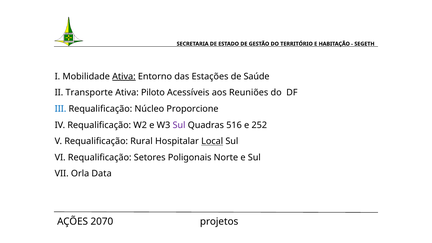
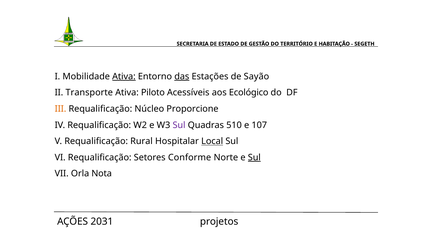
das underline: none -> present
Saúde: Saúde -> Sayão
Reuniões: Reuniões -> Ecológico
III colour: blue -> orange
516: 516 -> 510
252: 252 -> 107
Poligonais: Poligonais -> Conforme
Sul at (254, 157) underline: none -> present
Data: Data -> Nota
2070: 2070 -> 2031
